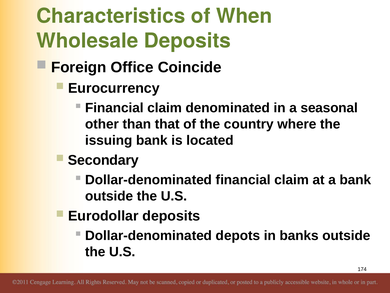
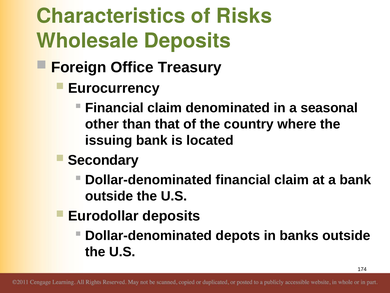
When: When -> Risks
Coincide: Coincide -> Treasury
